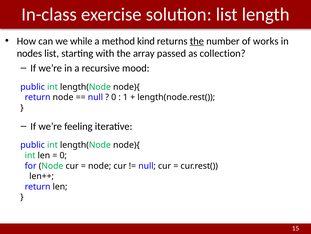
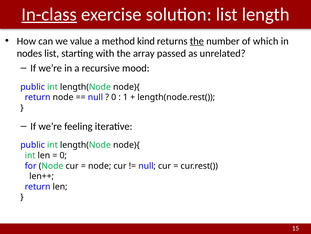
In-class underline: none -> present
while: while -> value
works: works -> which
collection: collection -> unrelated
